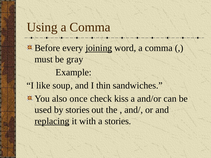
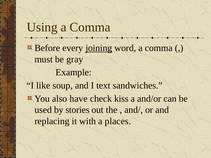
thin: thin -> text
once: once -> have
replacing underline: present -> none
a stories: stories -> places
